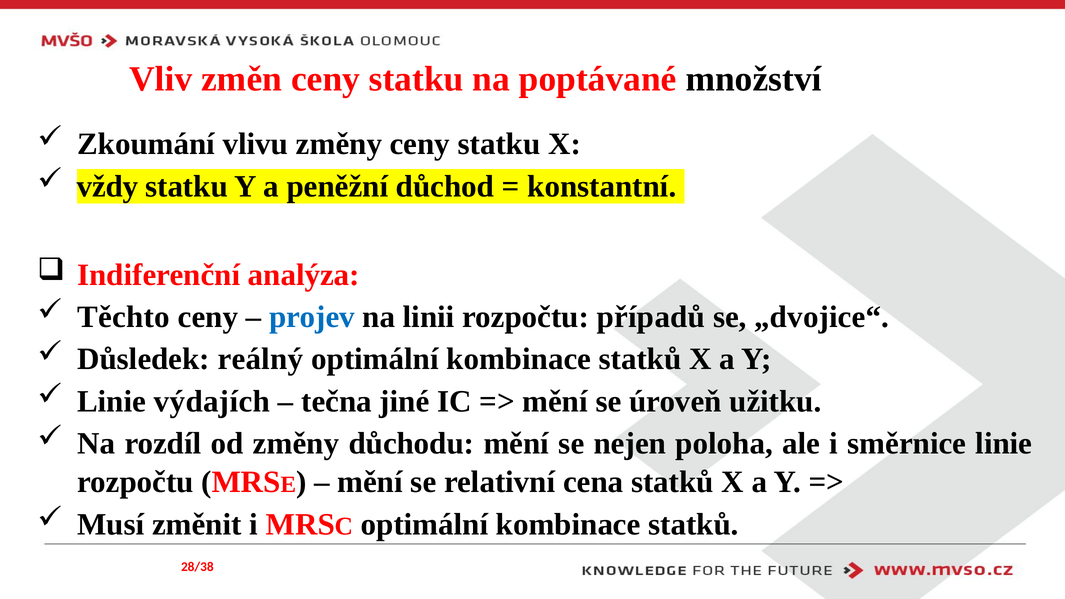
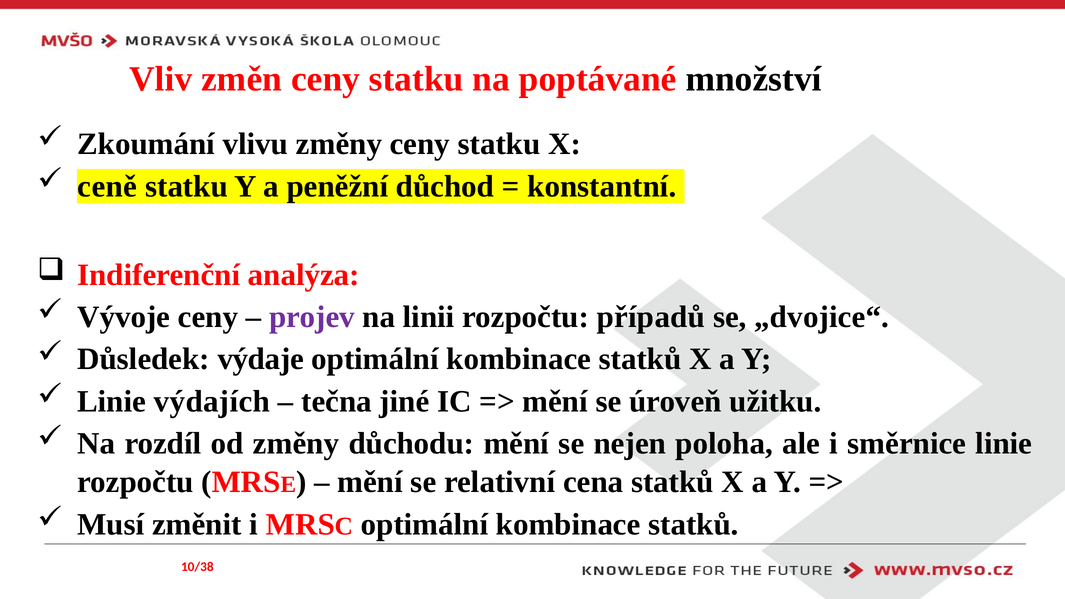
vždy: vždy -> ceně
Těchto: Těchto -> Vývoje
projev colour: blue -> purple
reálný: reálný -> výdaje
28/38: 28/38 -> 10/38
